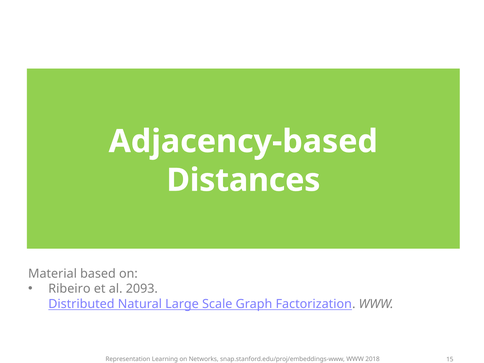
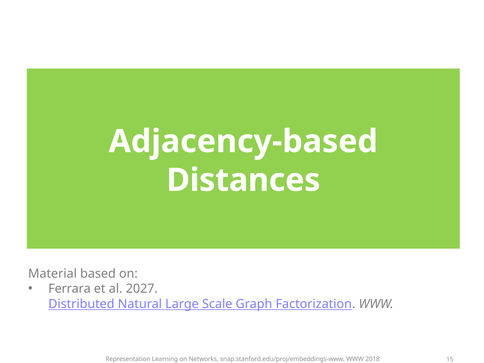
Ribeiro: Ribeiro -> Ferrara
2093: 2093 -> 2027
